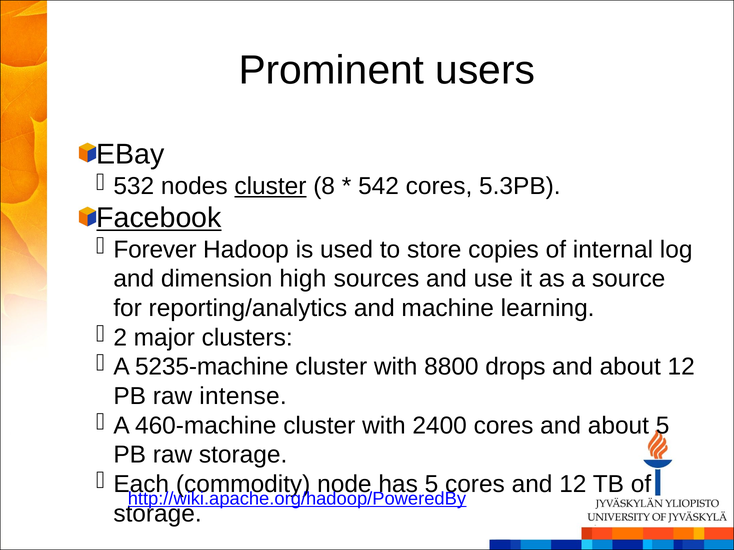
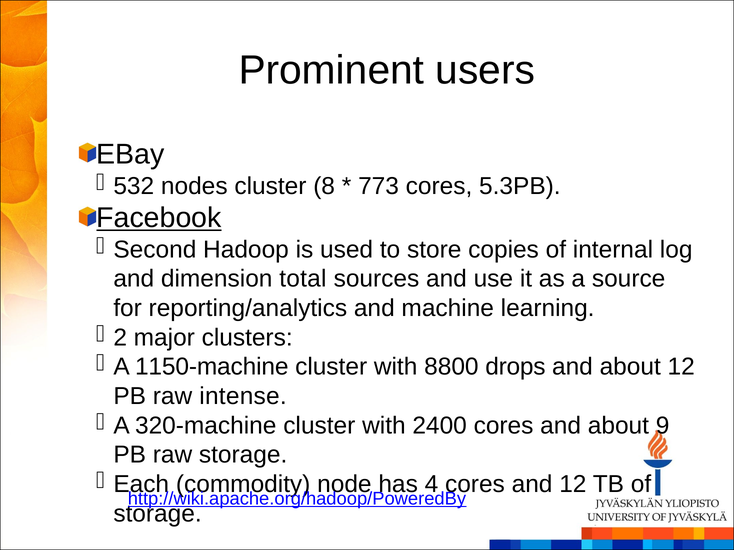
cluster at (270, 186) underline: present -> none
542: 542 -> 773
Forever: Forever -> Second
high: high -> total
5235-machine: 5235-machine -> 1150-machine
460-machine: 460-machine -> 320-machine
about 5: 5 -> 9
has 5: 5 -> 4
